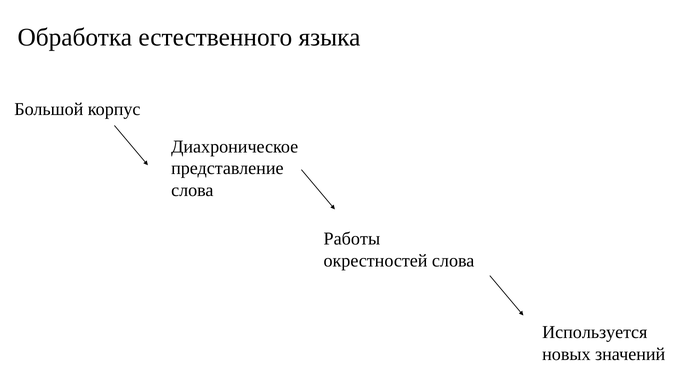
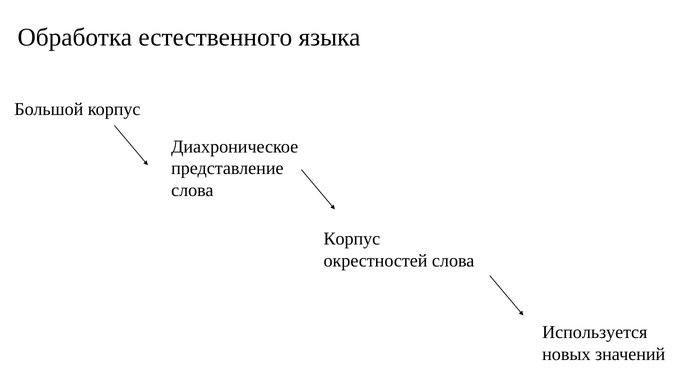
Работы at (352, 239): Работы -> Корпус
